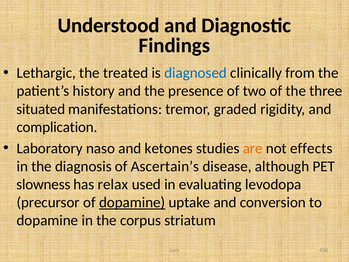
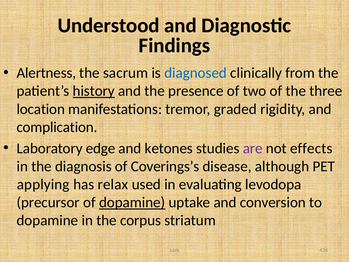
Lethargic: Lethargic -> Alertness
treated: treated -> sacrum
history underline: none -> present
situated: situated -> location
naso: naso -> edge
are colour: orange -> purple
Ascertain’s: Ascertain’s -> Coverings’s
slowness: slowness -> applying
